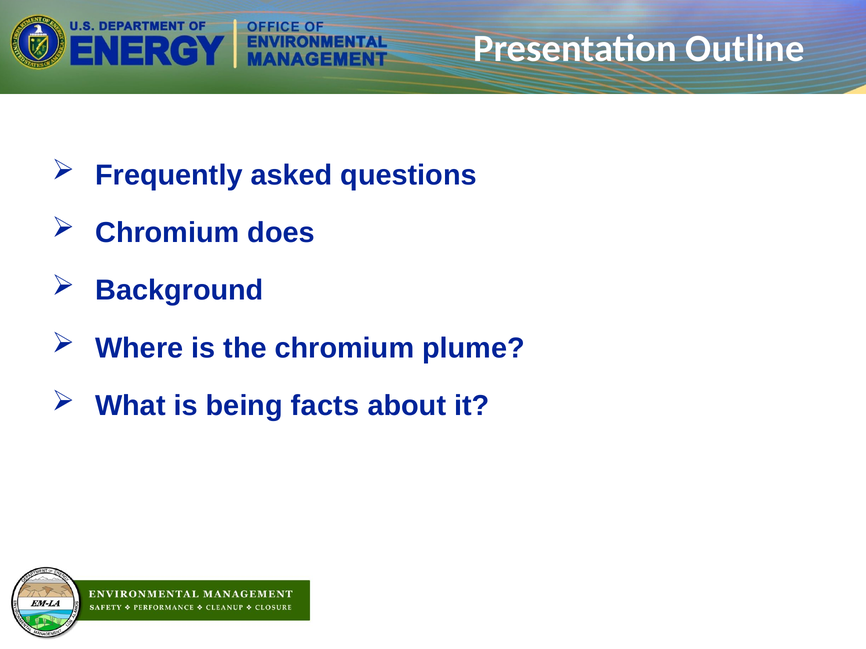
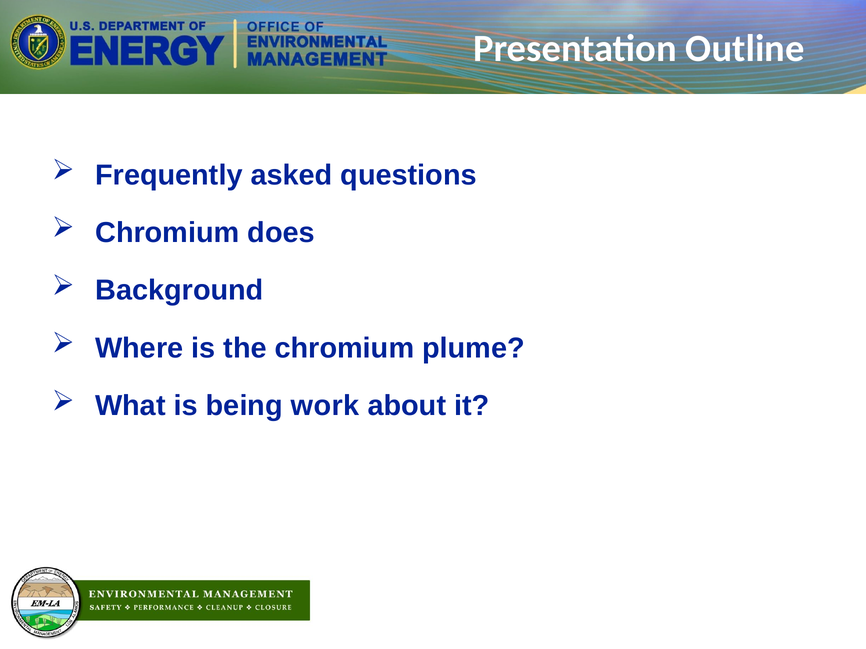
facts: facts -> work
